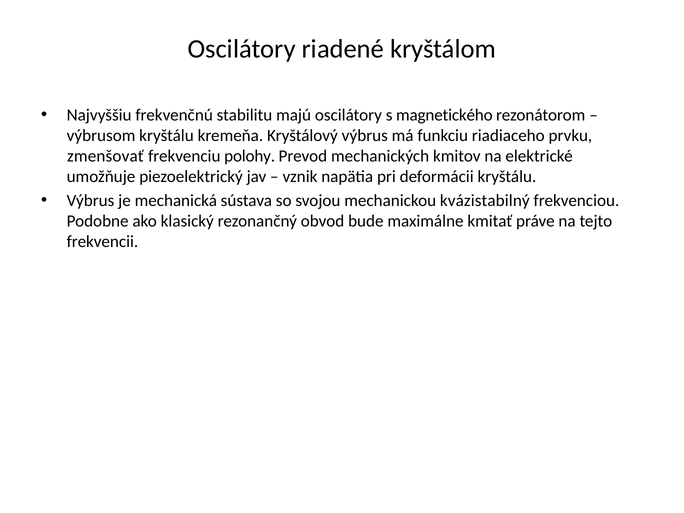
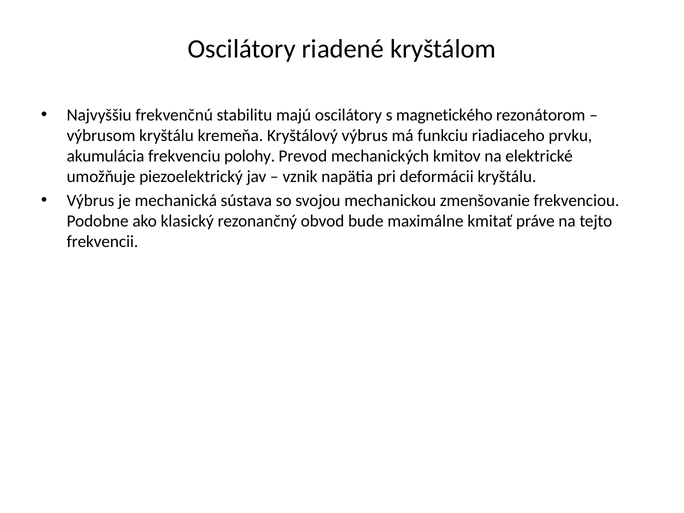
zmenšovať: zmenšovať -> akumulácia
kvázistabilný: kvázistabilný -> zmenšovanie
